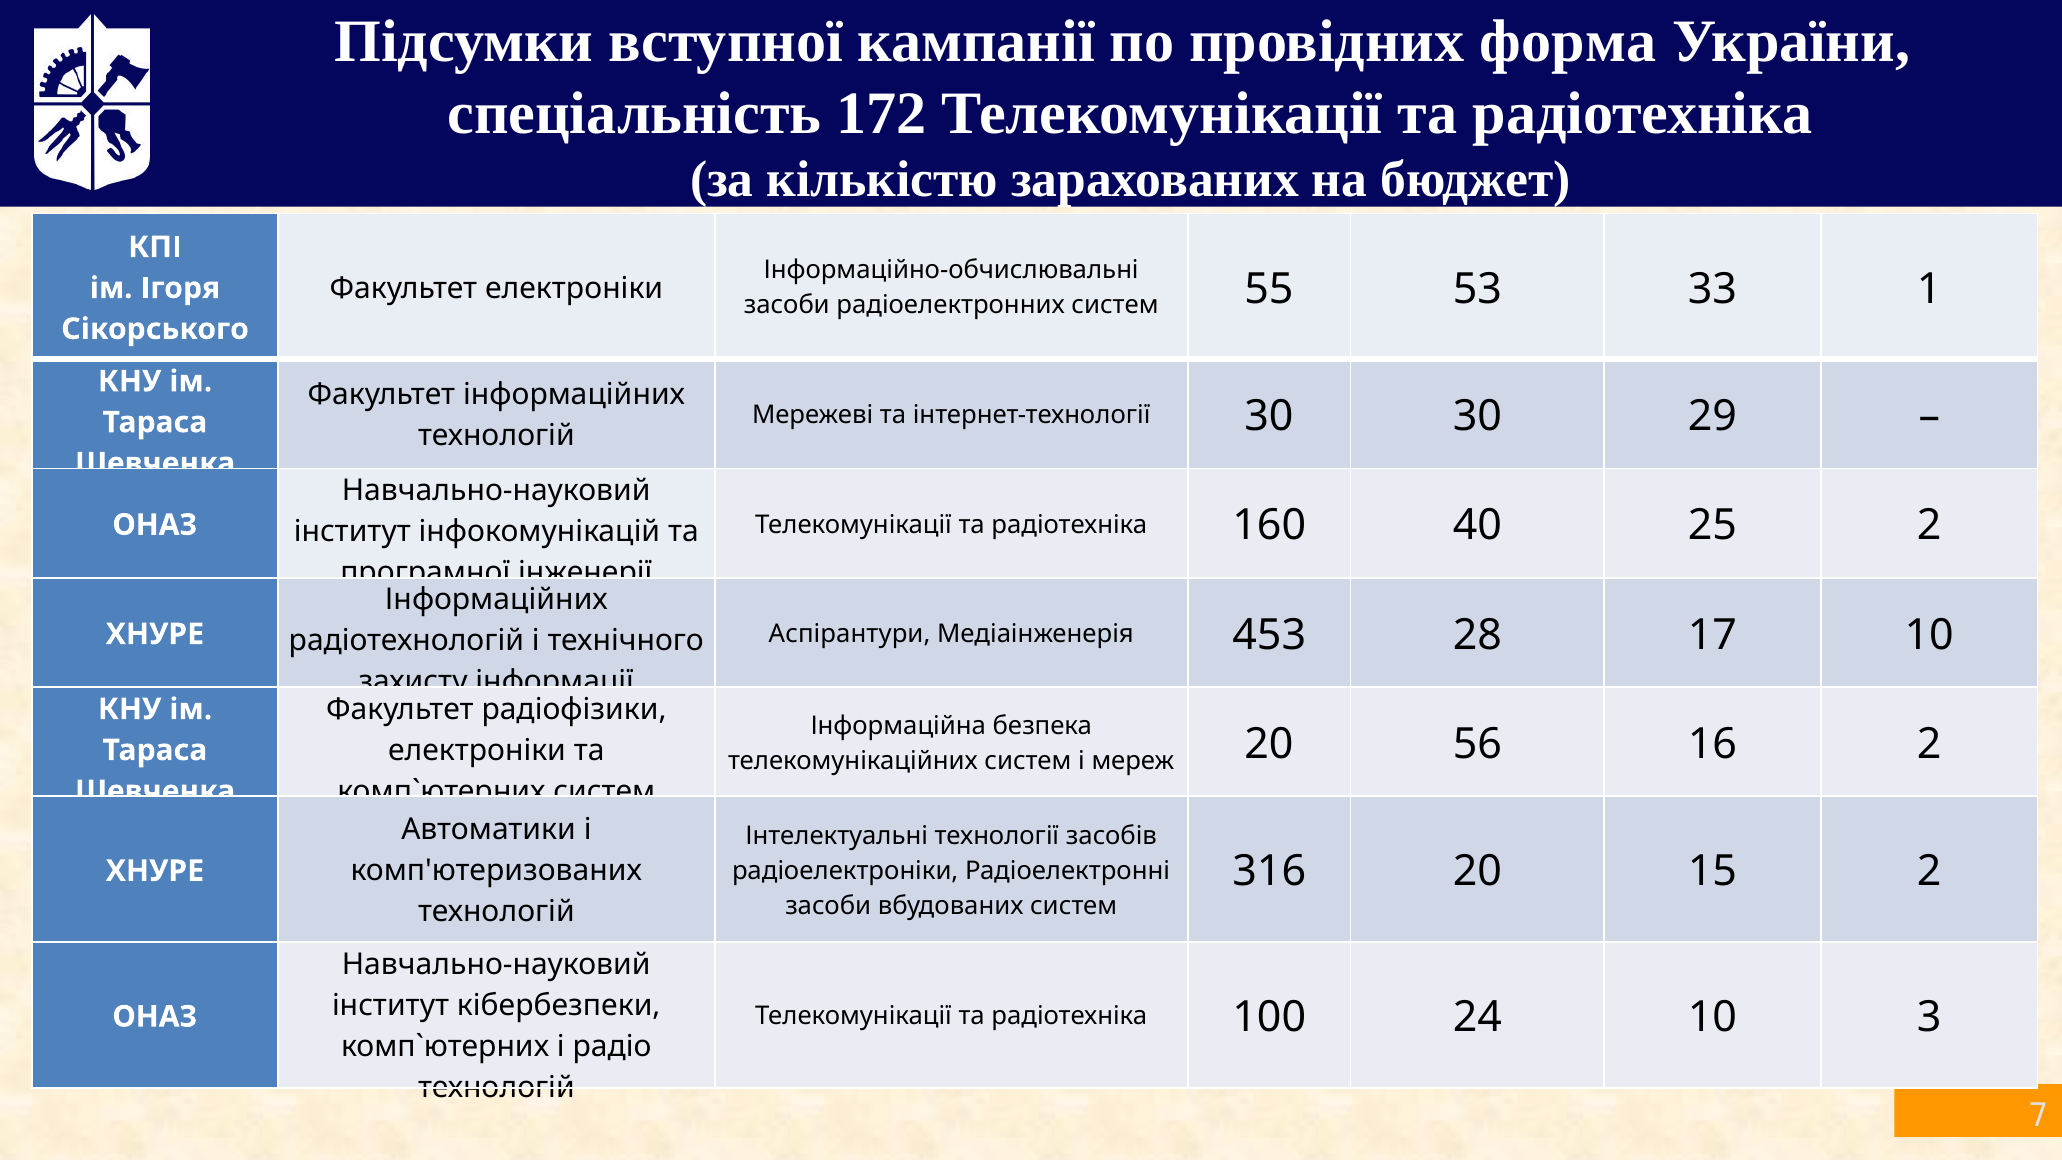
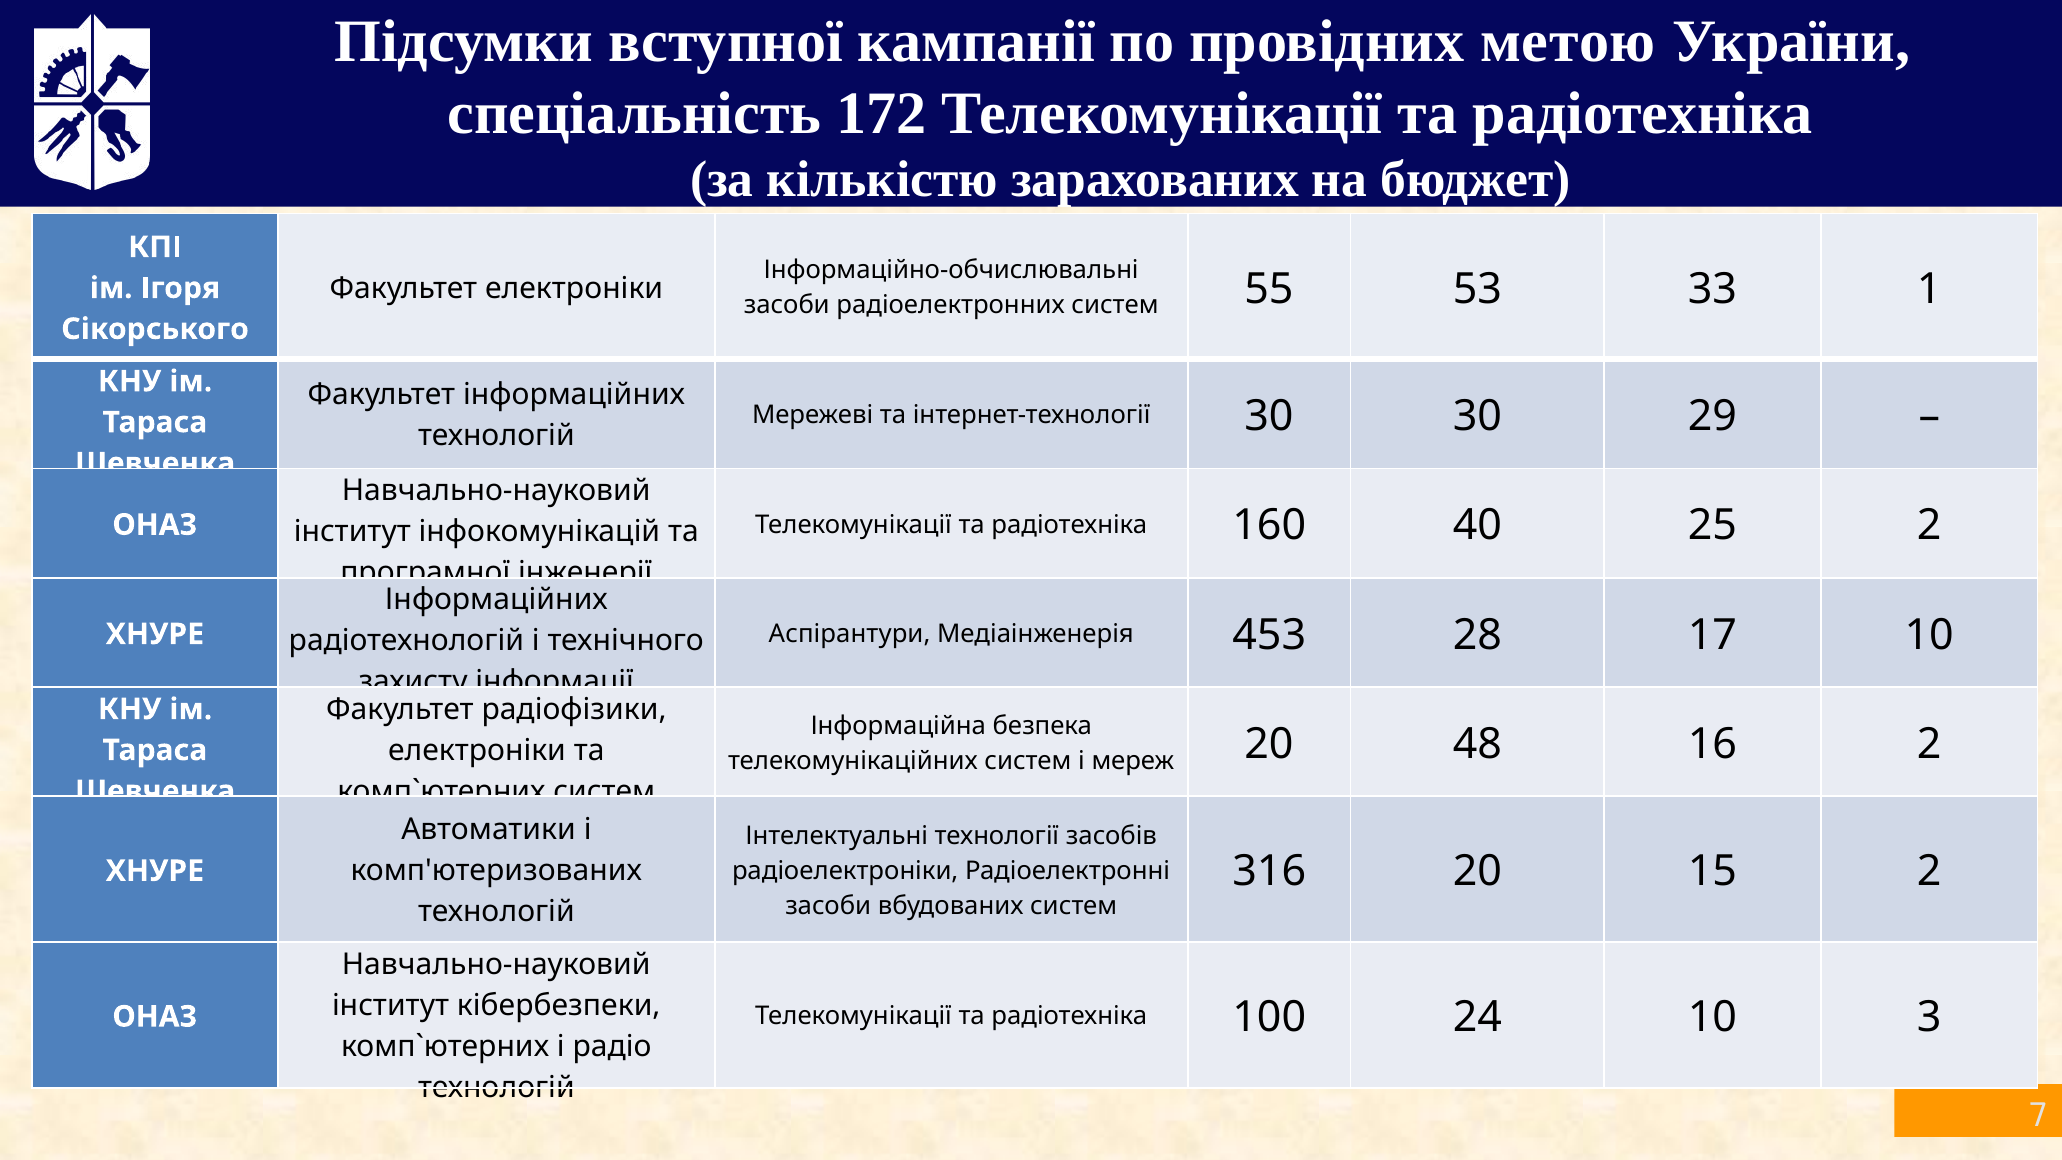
форма: форма -> метою
56: 56 -> 48
